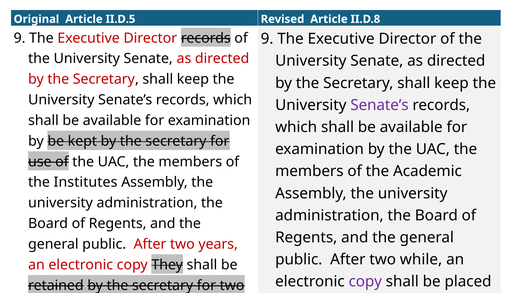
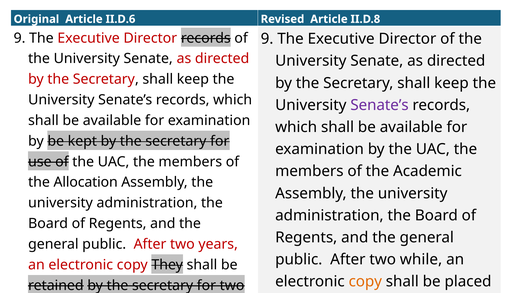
II.D.5: II.D.5 -> II.D.6
Institutes: Institutes -> Allocation
copy at (365, 282) colour: purple -> orange
